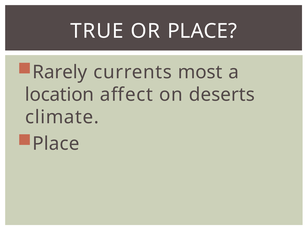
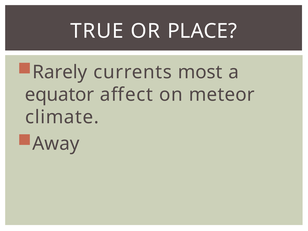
location: location -> equator
deserts: deserts -> meteor
Place at (56, 144): Place -> Away
